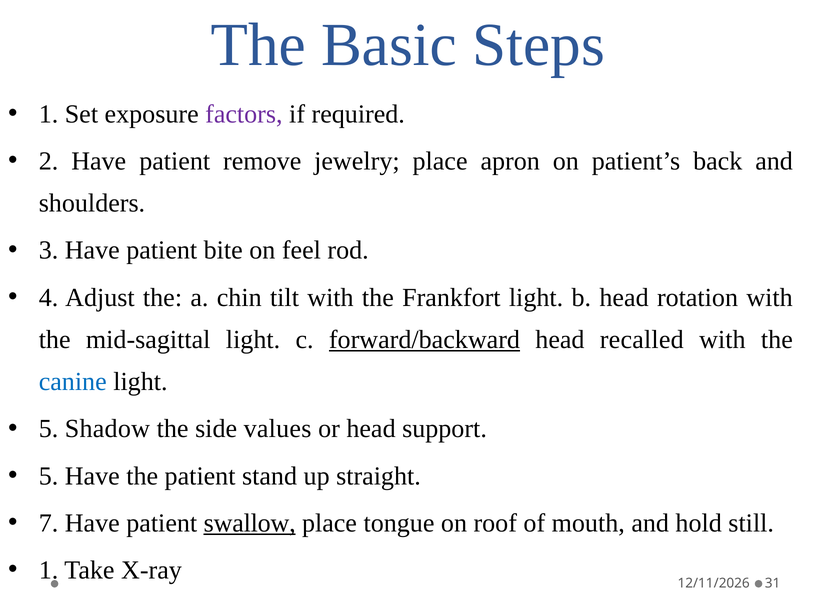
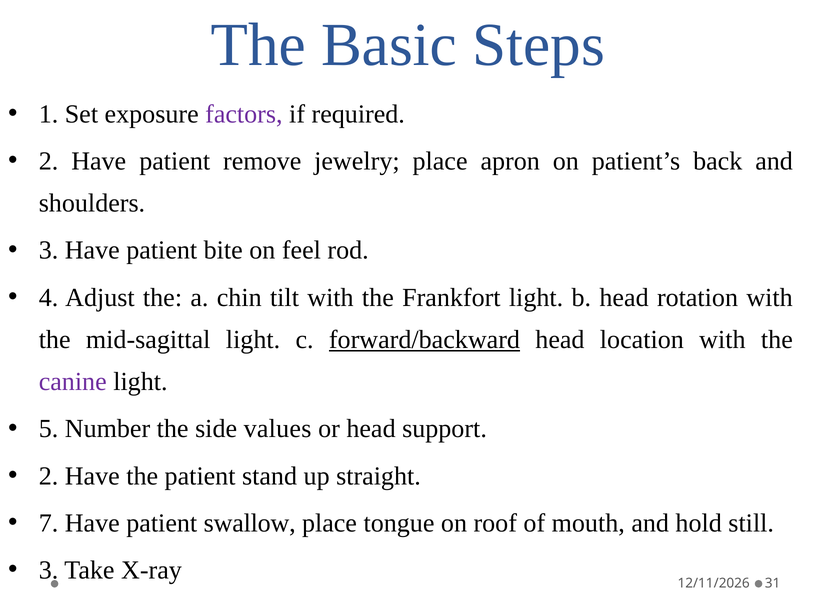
recalled: recalled -> location
canine colour: blue -> purple
Shadow: Shadow -> Number
5 at (49, 476): 5 -> 2
swallow underline: present -> none
1 at (49, 570): 1 -> 3
